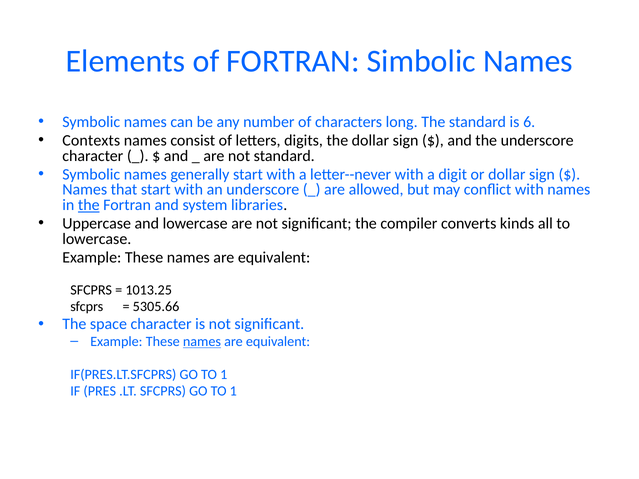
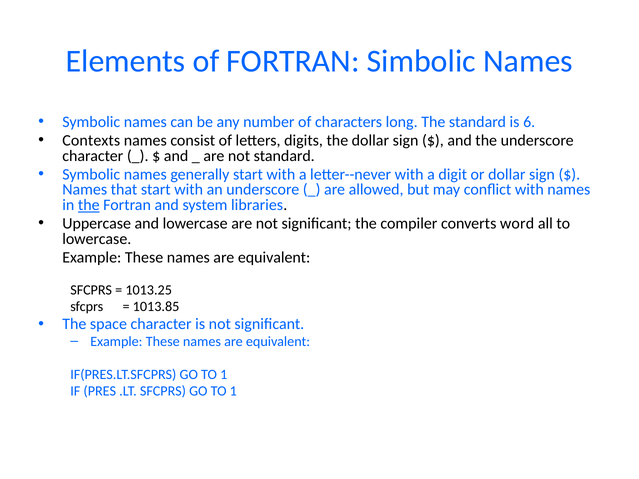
kinds: kinds -> word
5305.66: 5305.66 -> 1013.85
names at (202, 342) underline: present -> none
